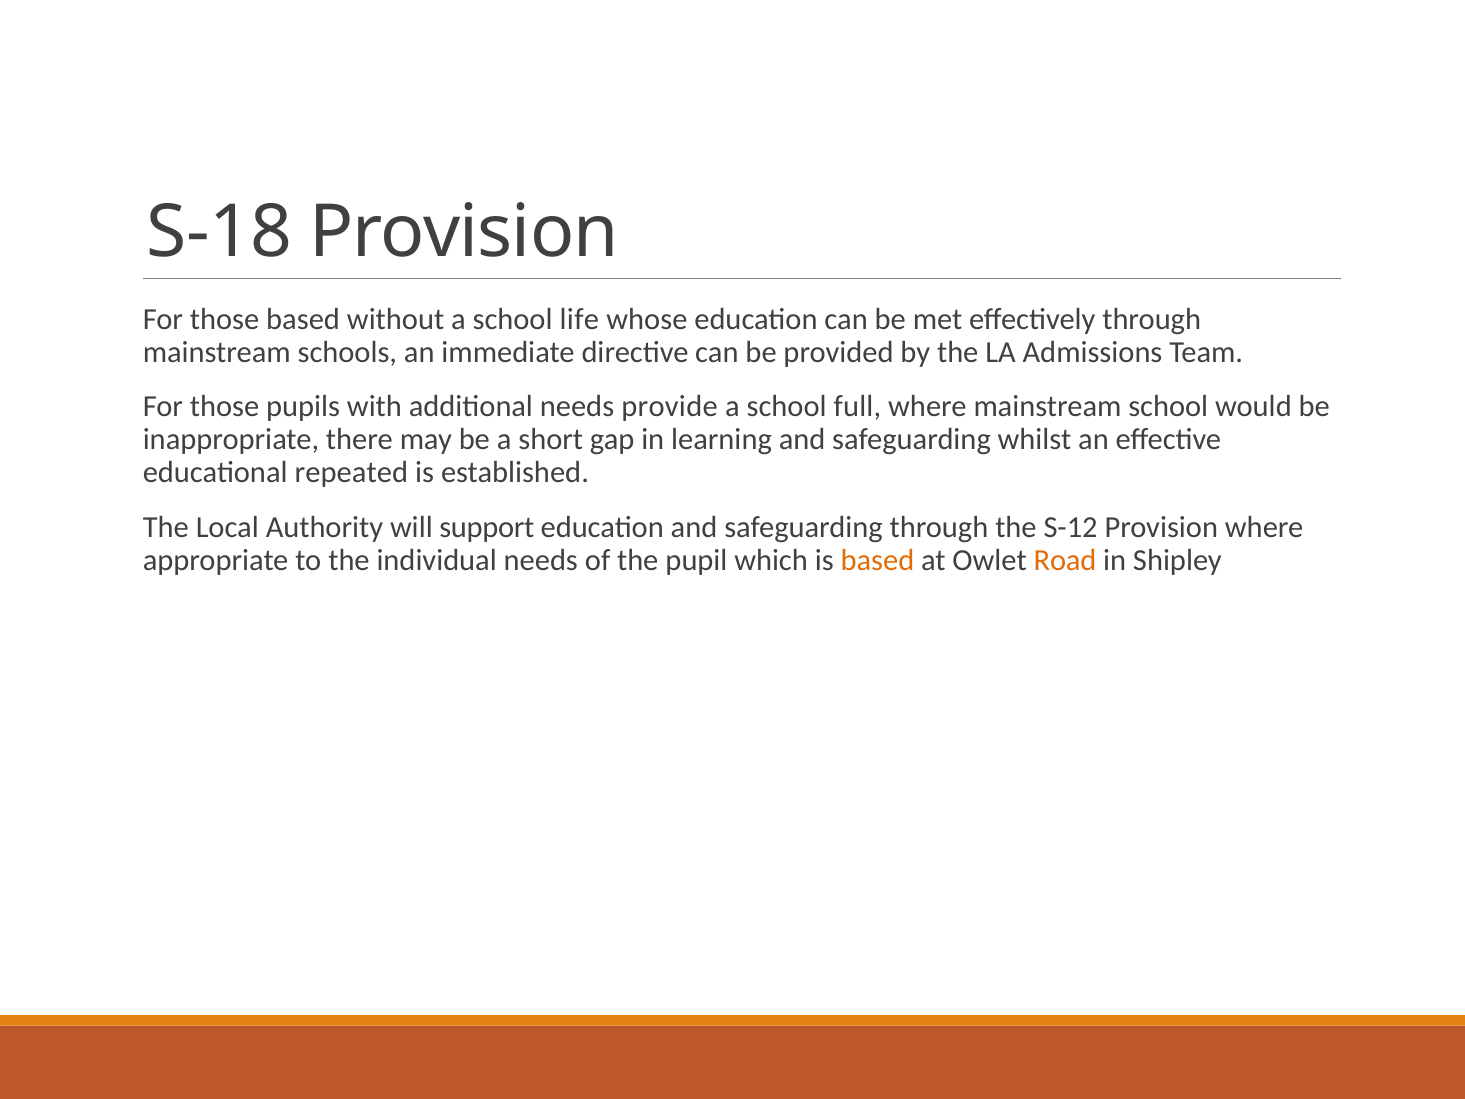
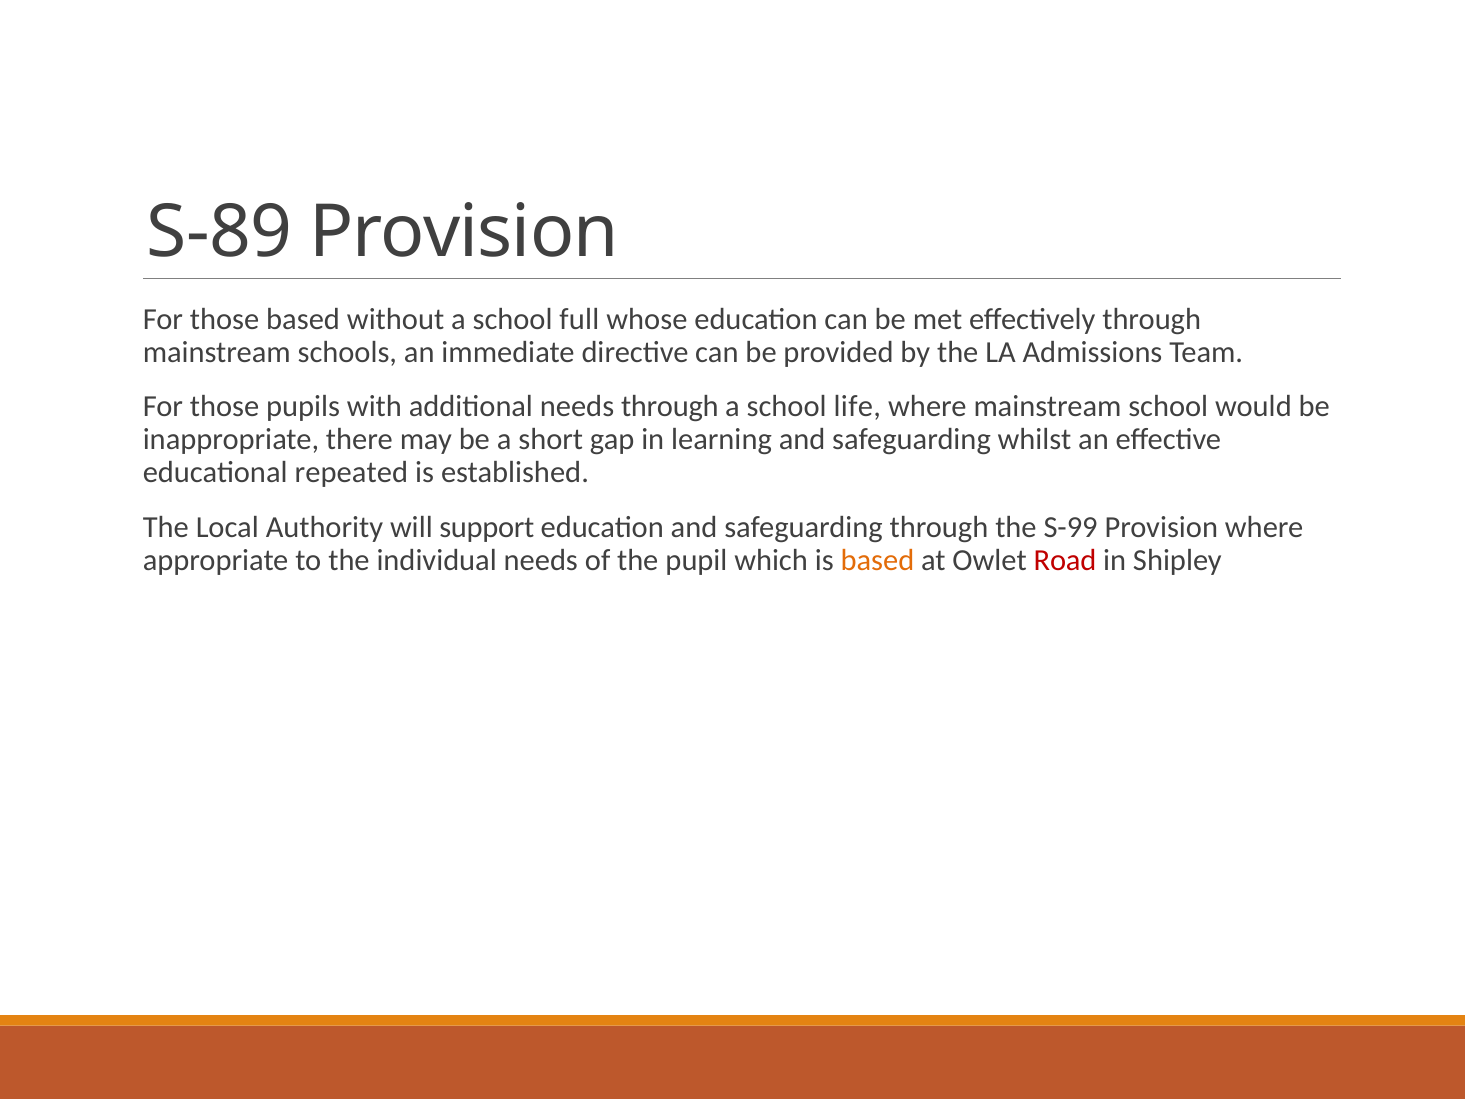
S-18: S-18 -> S-89
life: life -> full
needs provide: provide -> through
full: full -> life
S-12: S-12 -> S-99
Road colour: orange -> red
